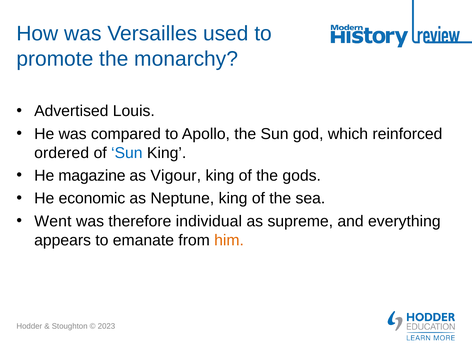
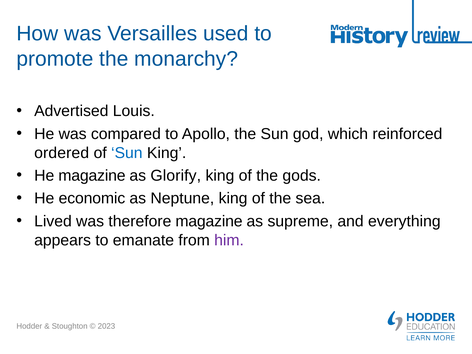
Vigour: Vigour -> Glorify
Went: Went -> Lived
therefore individual: individual -> magazine
him colour: orange -> purple
